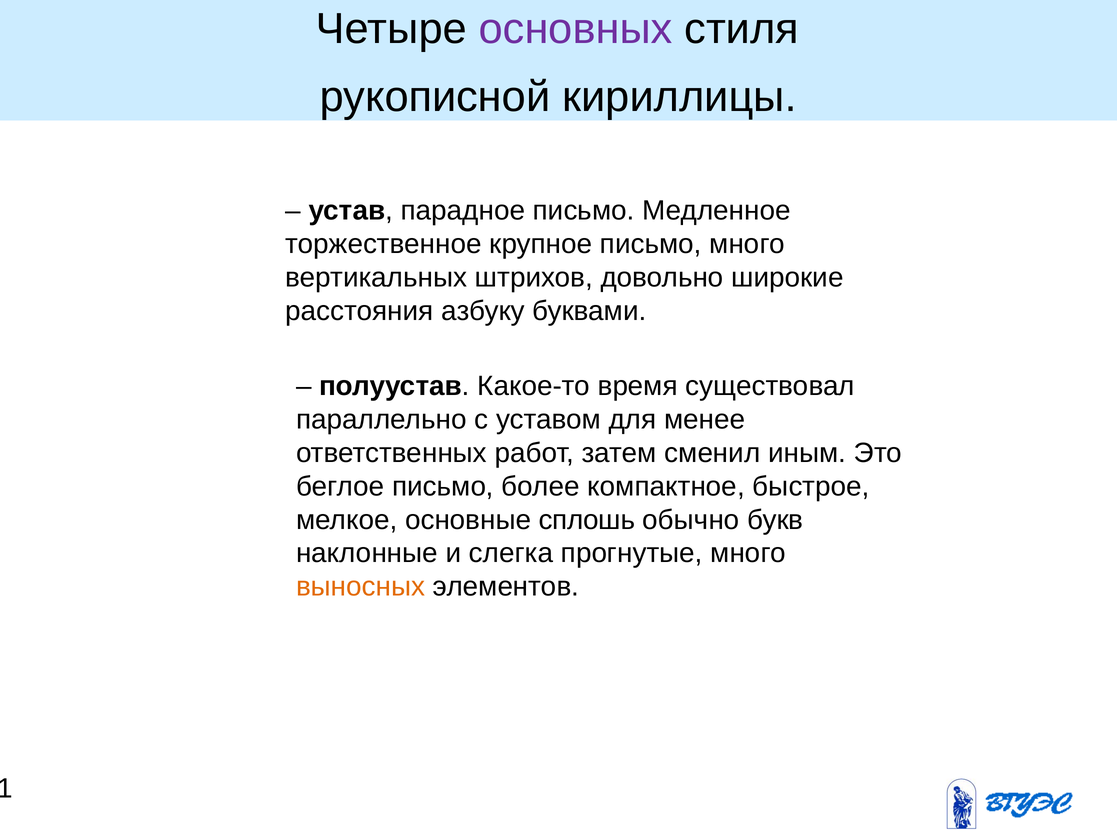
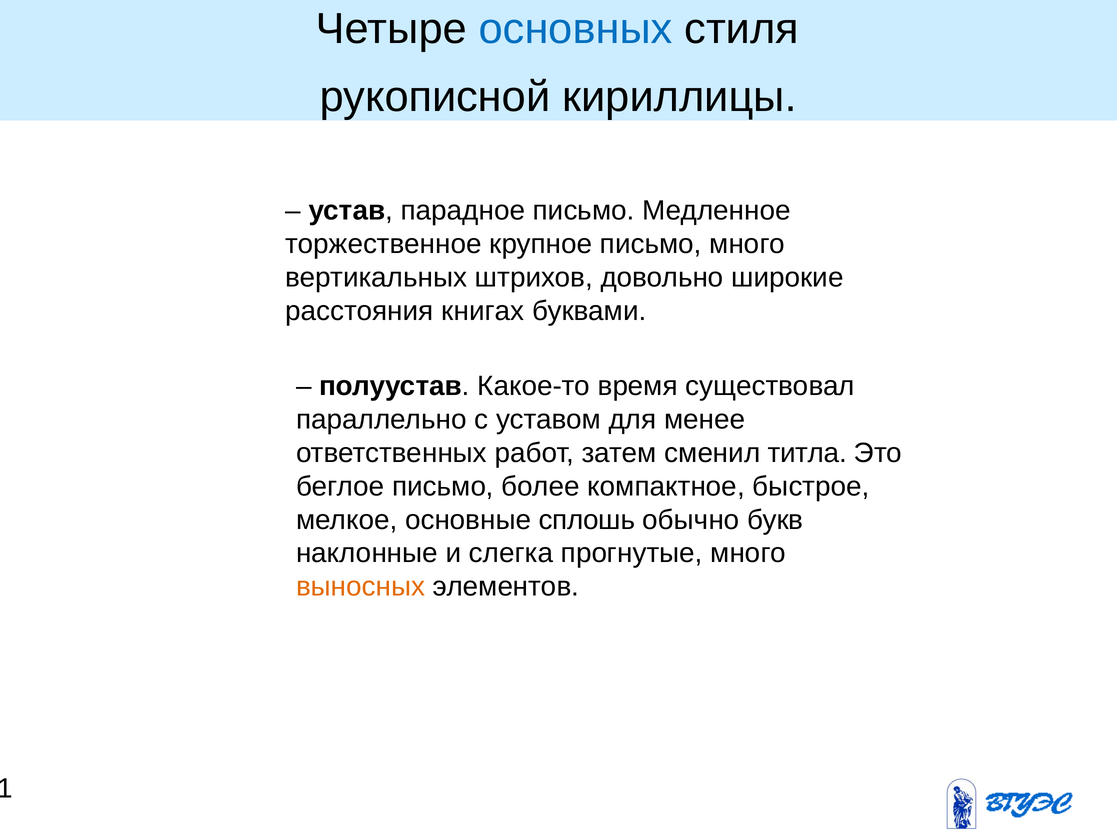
основных colour: purple -> blue
азбуку: азбуку -> книгах
иным: иным -> титла
